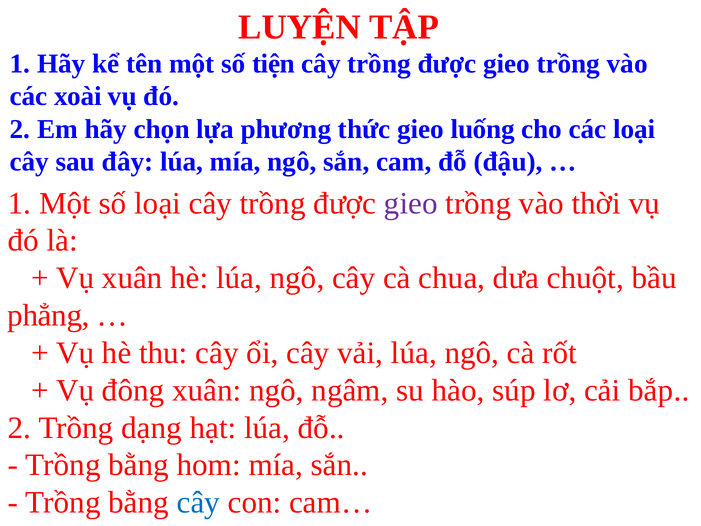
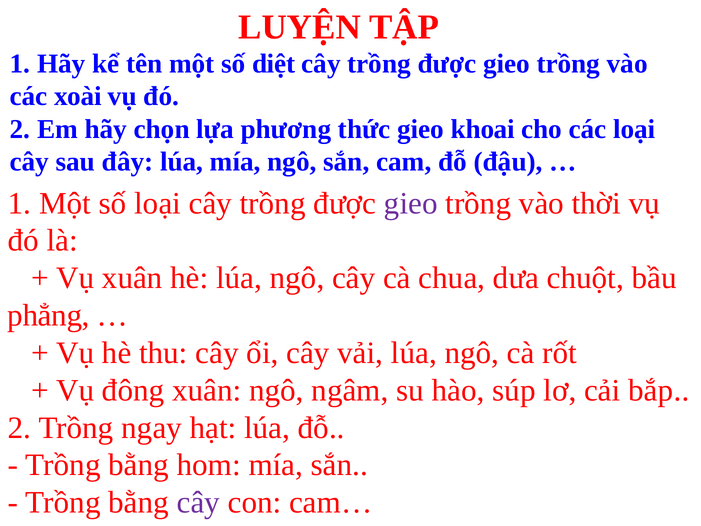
tiện: tiện -> diệt
luống: luống -> khoai
dạng: dạng -> ngay
cây at (198, 502) colour: blue -> purple
